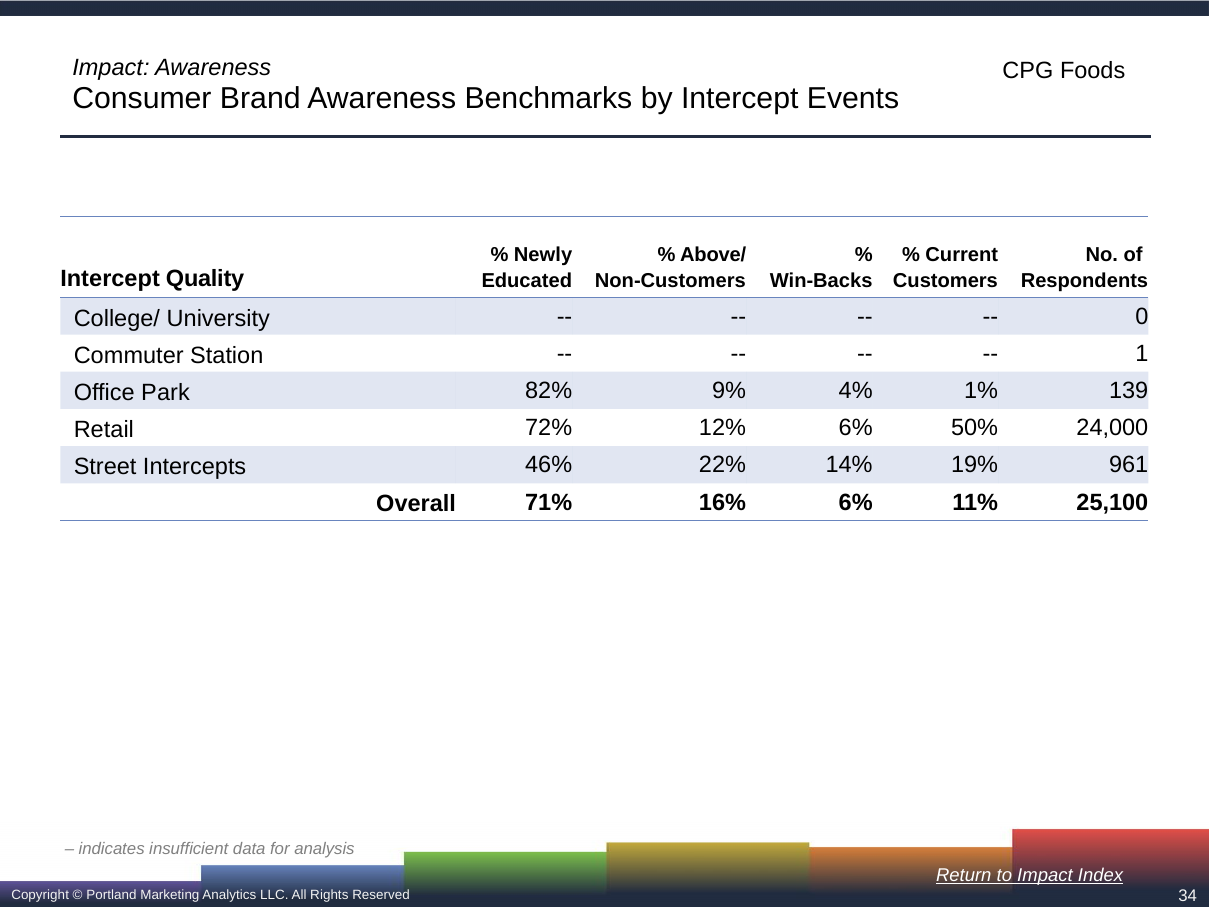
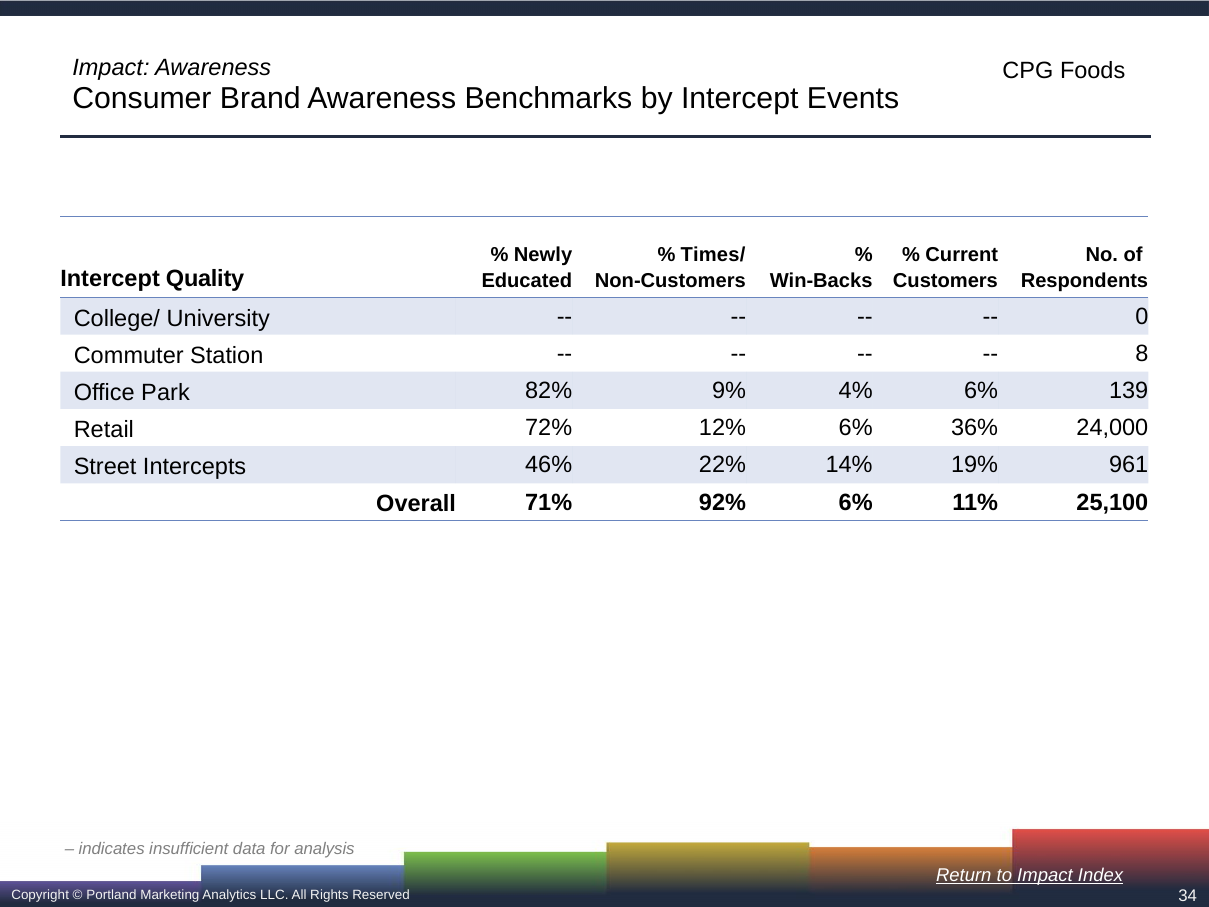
Above/: Above/ -> Times/
1: 1 -> 8
4% 1%: 1% -> 6%
50%: 50% -> 36%
16%: 16% -> 92%
